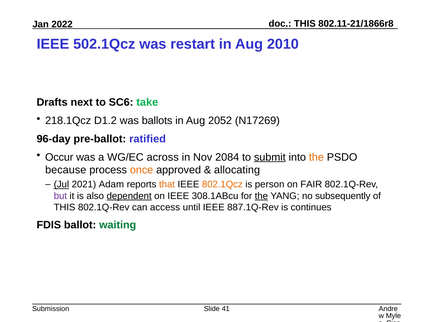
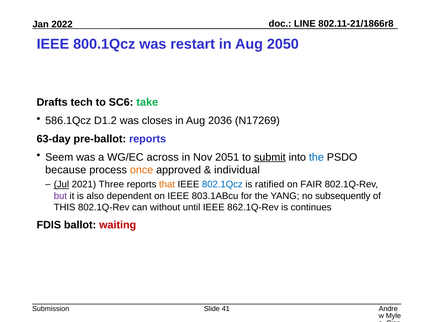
THIS at (305, 24): THIS -> LINE
502.1Qcz: 502.1Qcz -> 800.1Qcz
2010: 2010 -> 2050
next: next -> tech
218.1Qcz: 218.1Qcz -> 586.1Qcz
ballots: ballots -> closes
2052: 2052 -> 2036
96-day: 96-day -> 63-day
pre-ballot ratified: ratified -> reports
Occur: Occur -> Seem
2084: 2084 -> 2051
the at (316, 157) colour: orange -> blue
allocating: allocating -> individual
Adam: Adam -> Three
802.1Qcz colour: orange -> blue
person: person -> ratified
dependent underline: present -> none
308.1ABcu: 308.1ABcu -> 803.1ABcu
the at (261, 196) underline: present -> none
access: access -> without
887.1Q-Rev: 887.1Q-Rev -> 862.1Q-Rev
waiting colour: green -> red
